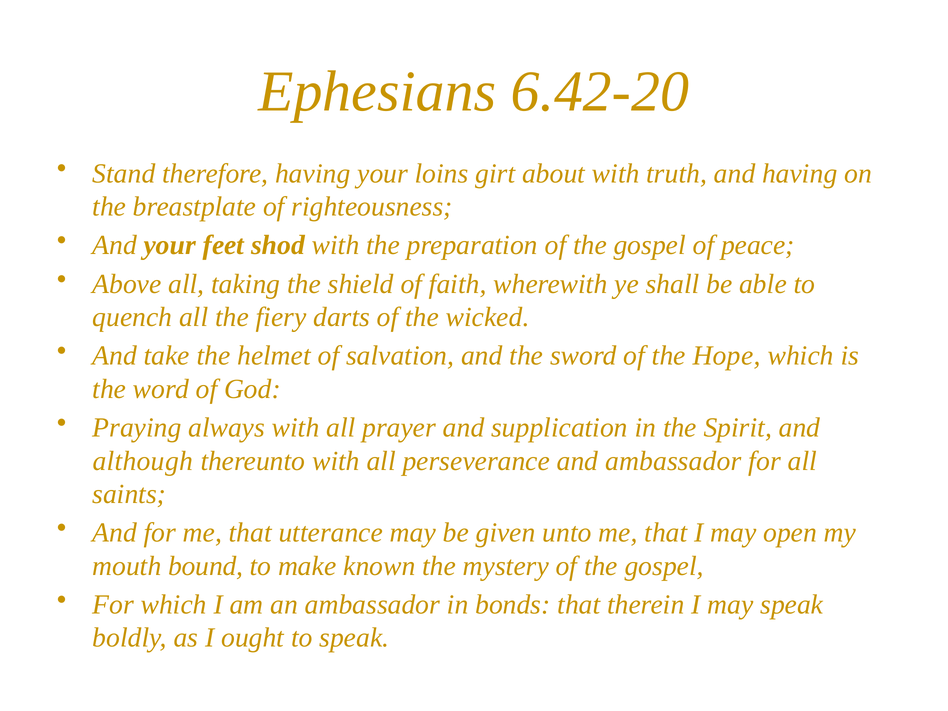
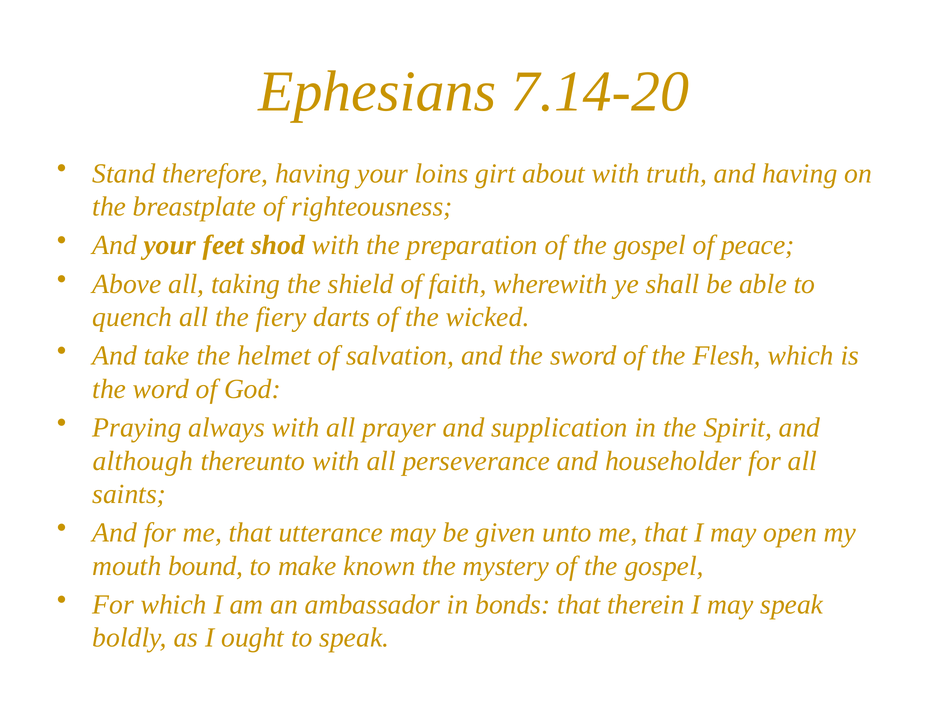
6.42-20: 6.42-20 -> 7.14-20
Hope: Hope -> Flesh
and ambassador: ambassador -> householder
